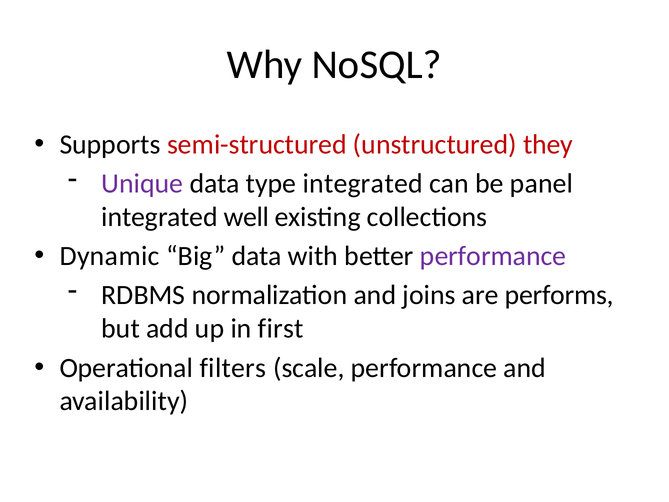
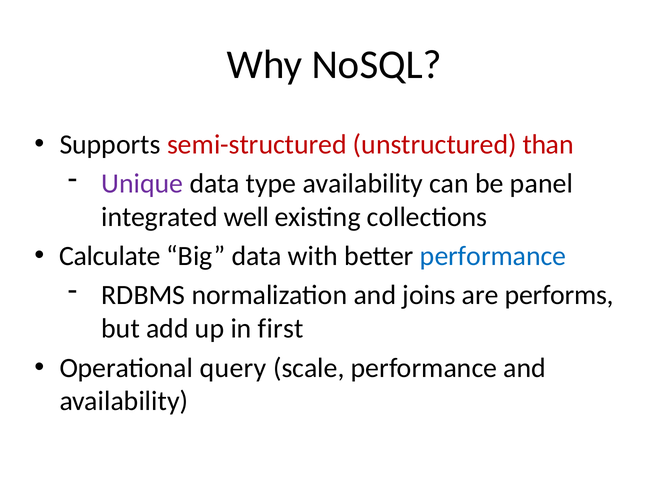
they: they -> than
type integrated: integrated -> availability
Dynamic: Dynamic -> Calculate
performance at (493, 256) colour: purple -> blue
filters: filters -> query
